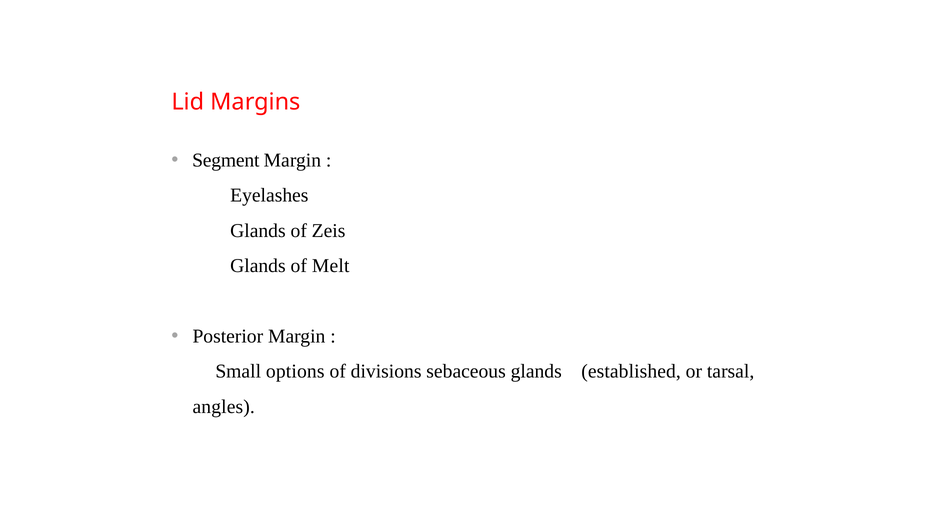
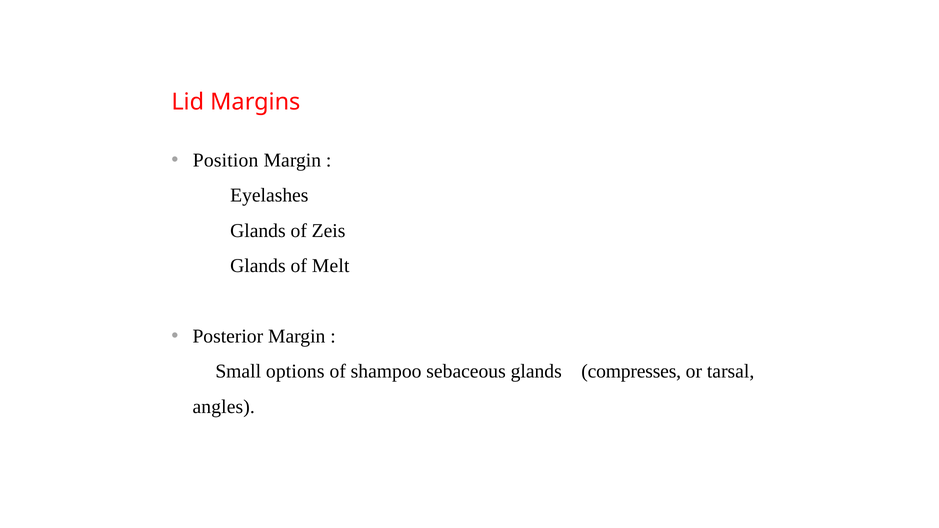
Segment: Segment -> Position
divisions: divisions -> shampoo
established: established -> compresses
